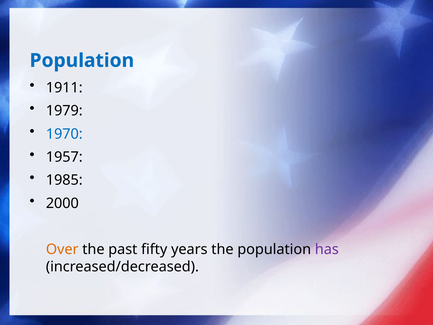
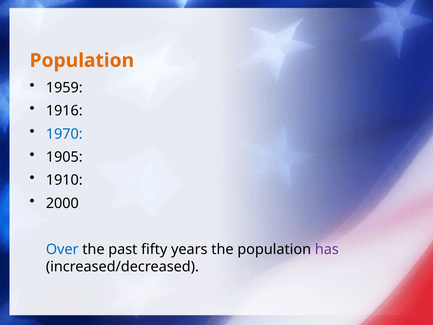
Population at (82, 60) colour: blue -> orange
1911: 1911 -> 1959
1979: 1979 -> 1916
1957: 1957 -> 1905
1985: 1985 -> 1910
Over colour: orange -> blue
